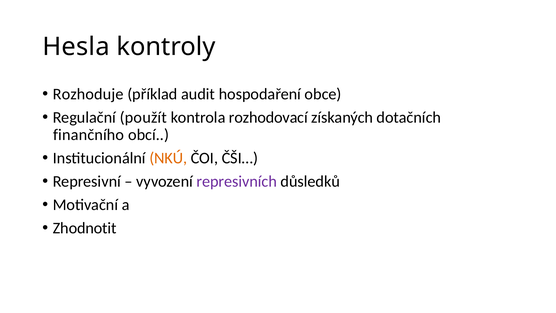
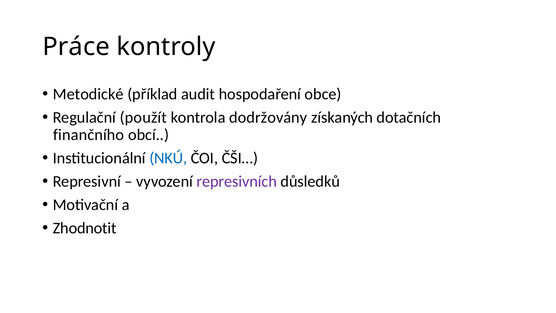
Hesla: Hesla -> Práce
Rozhoduje: Rozhoduje -> Metodické
rozhodovací: rozhodovací -> dodržovány
NKÚ colour: orange -> blue
